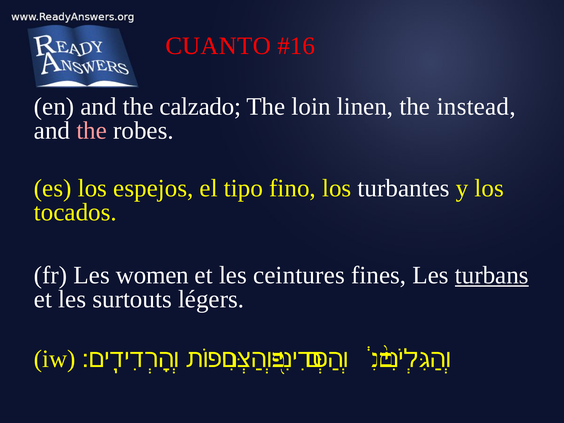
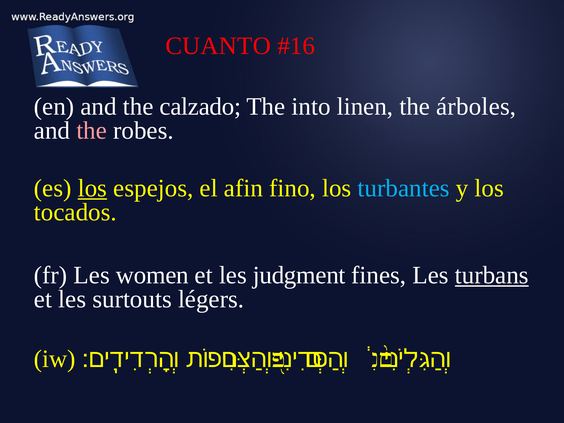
loin: loin -> into
instead: instead -> árboles
los at (92, 188) underline: none -> present
tipo: tipo -> afin
turbantes colour: white -> light blue
ceintures: ceintures -> judgment
